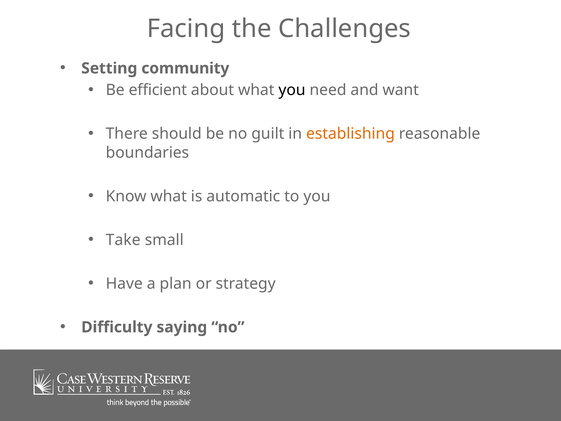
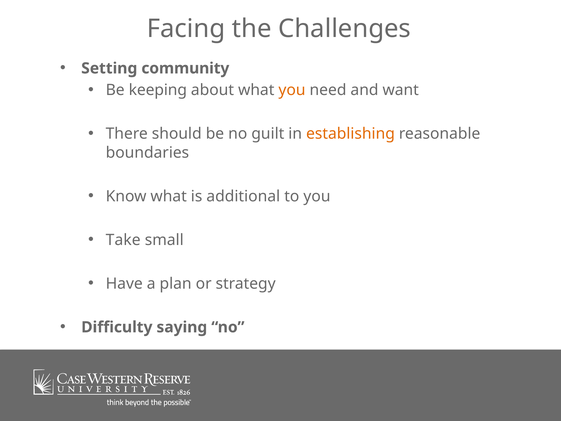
efficient: efficient -> keeping
you at (292, 90) colour: black -> orange
automatic: automatic -> additional
